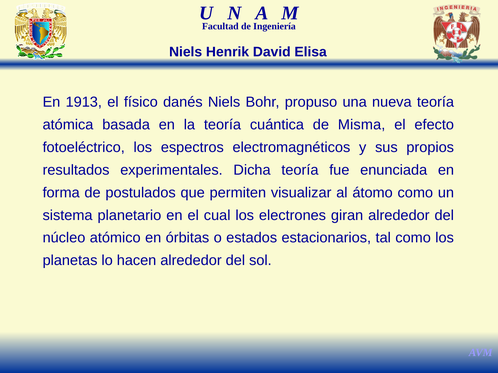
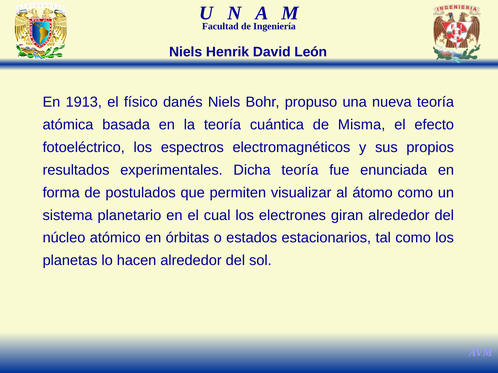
Elisa: Elisa -> León
